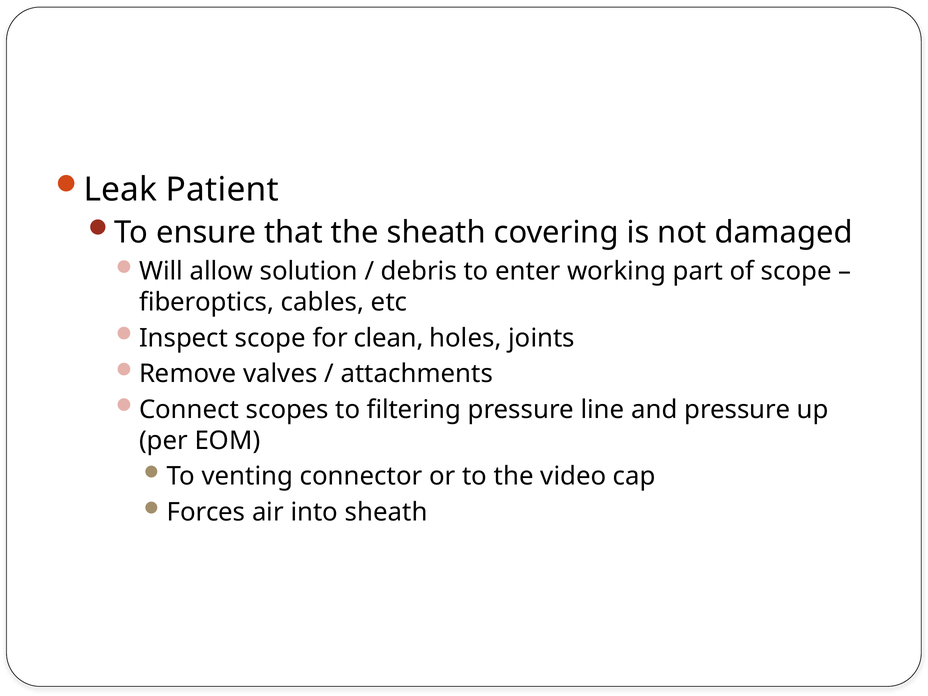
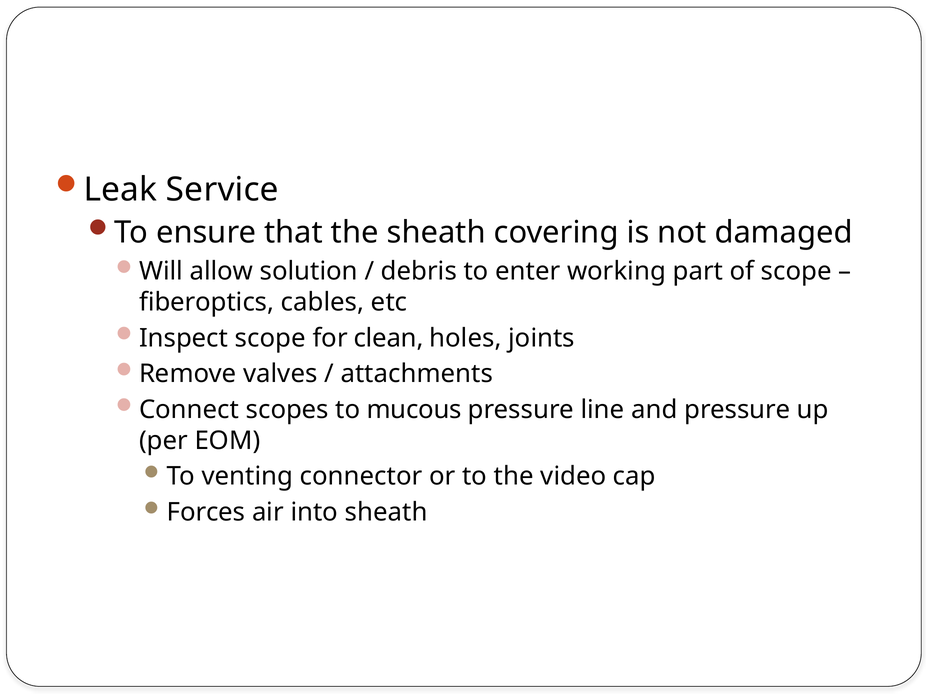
Patient: Patient -> Service
filtering: filtering -> mucous
